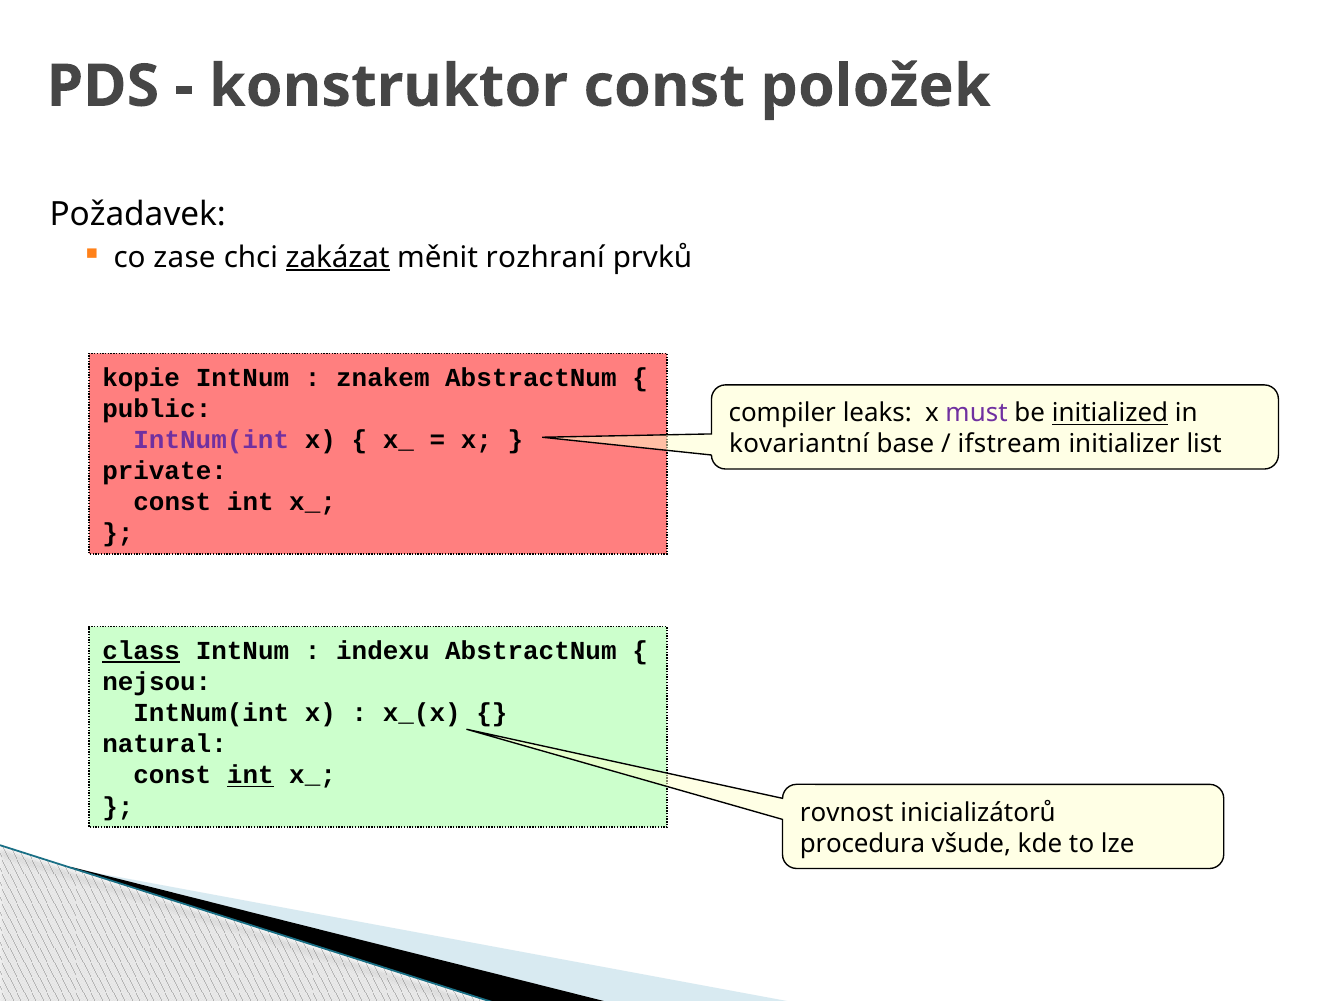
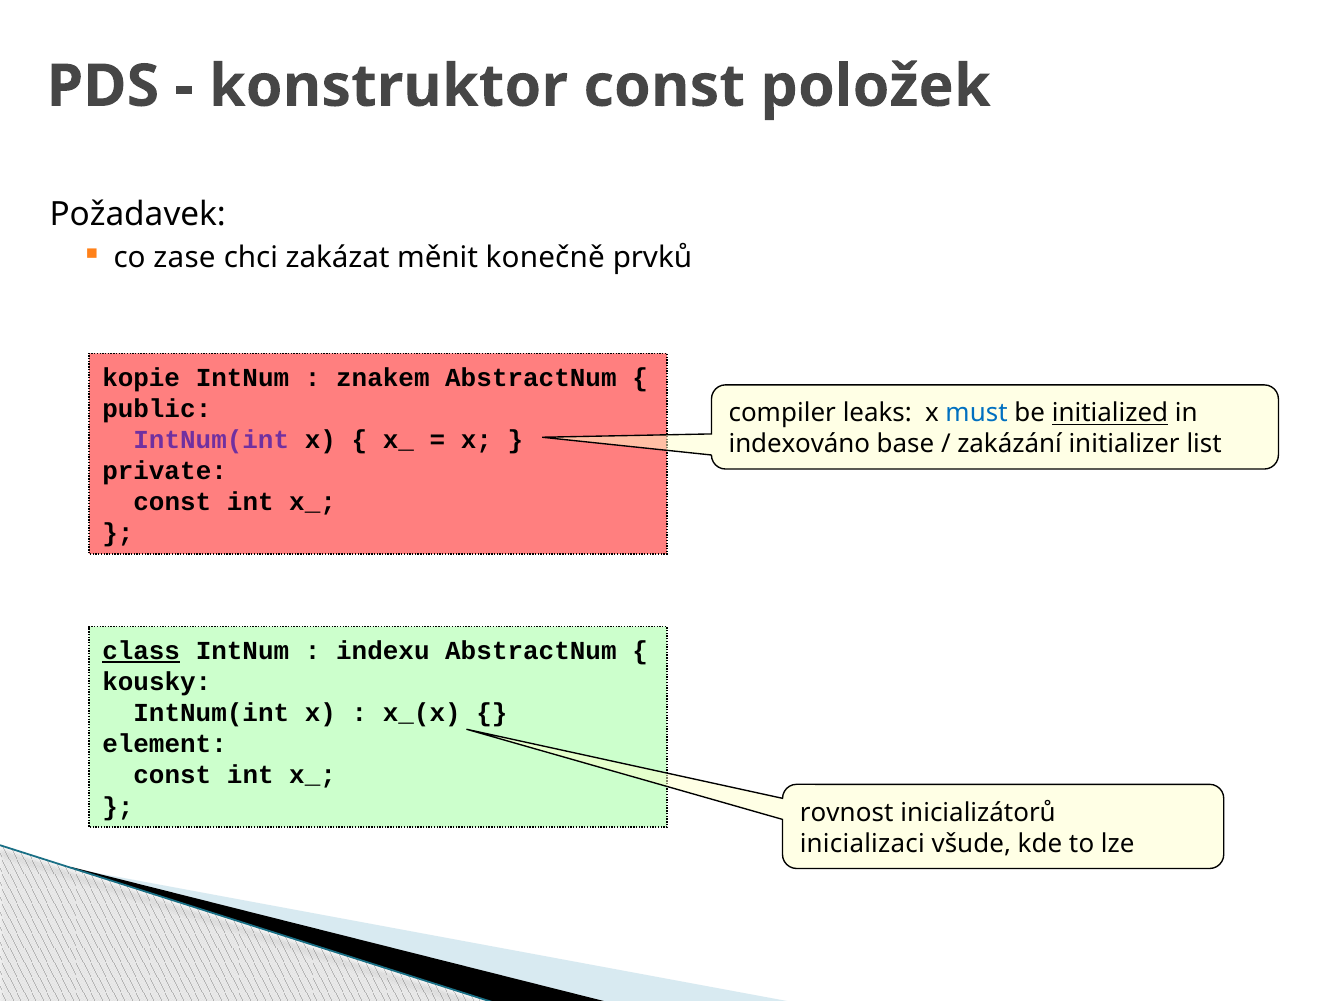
zakázat underline: present -> none
rozhraní: rozhraní -> konečně
must colour: purple -> blue
kovariantní: kovariantní -> indexováno
ifstream: ifstream -> zakázání
nejsou: nejsou -> kousky
natural: natural -> element
int at (250, 775) underline: present -> none
procedura: procedura -> inicializaci
